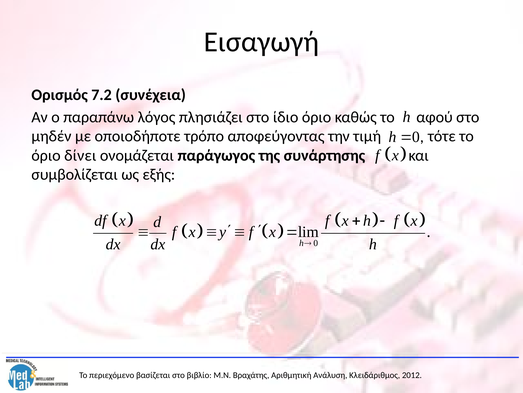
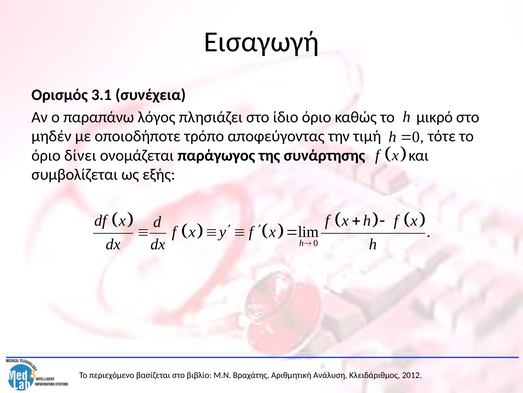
7.2: 7.2 -> 3.1
αφού: αφού -> μικρό
